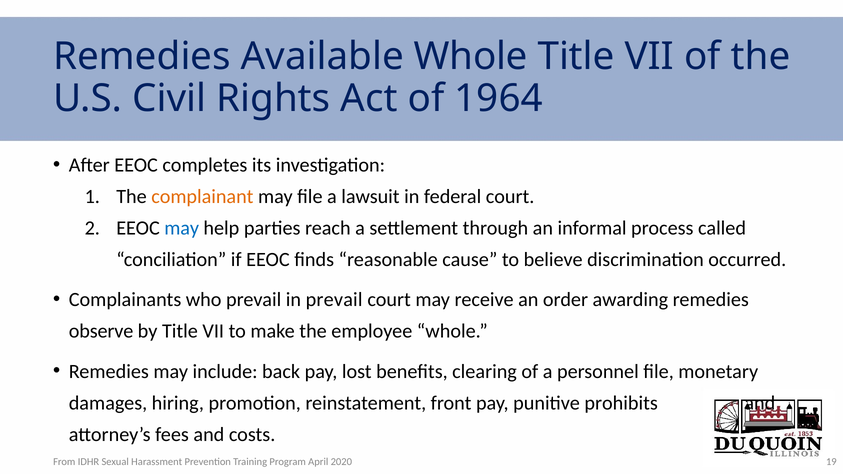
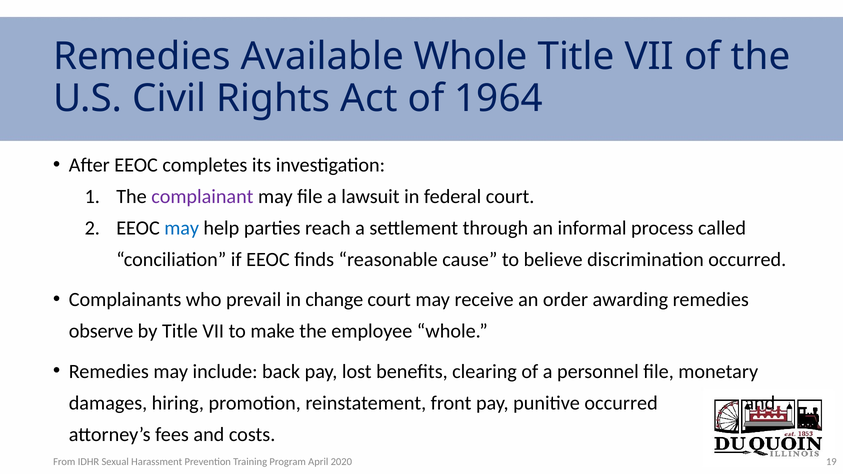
complainant colour: orange -> purple
in prevail: prevail -> change
punitive prohibits: prohibits -> occurred
